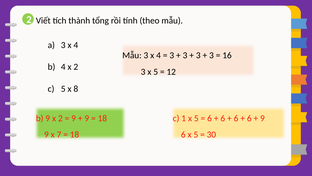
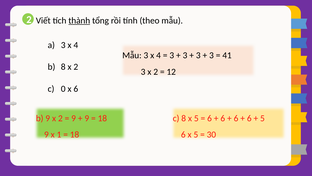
thành underline: none -> present
16: 16 -> 41
b 4: 4 -> 8
3 x 5: 5 -> 2
c 5: 5 -> 0
x 8: 8 -> 6
c 1: 1 -> 8
9 at (262, 118): 9 -> 5
7: 7 -> 1
